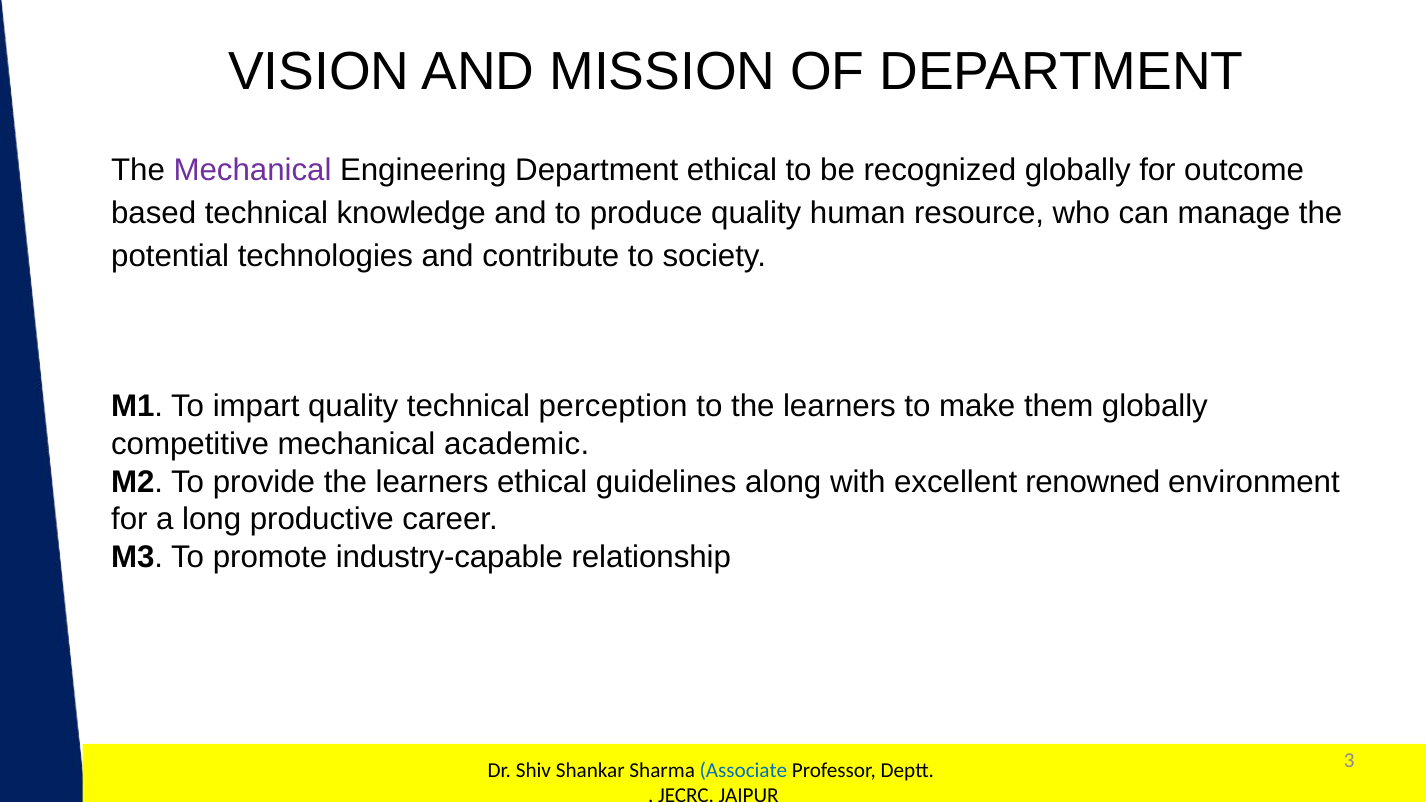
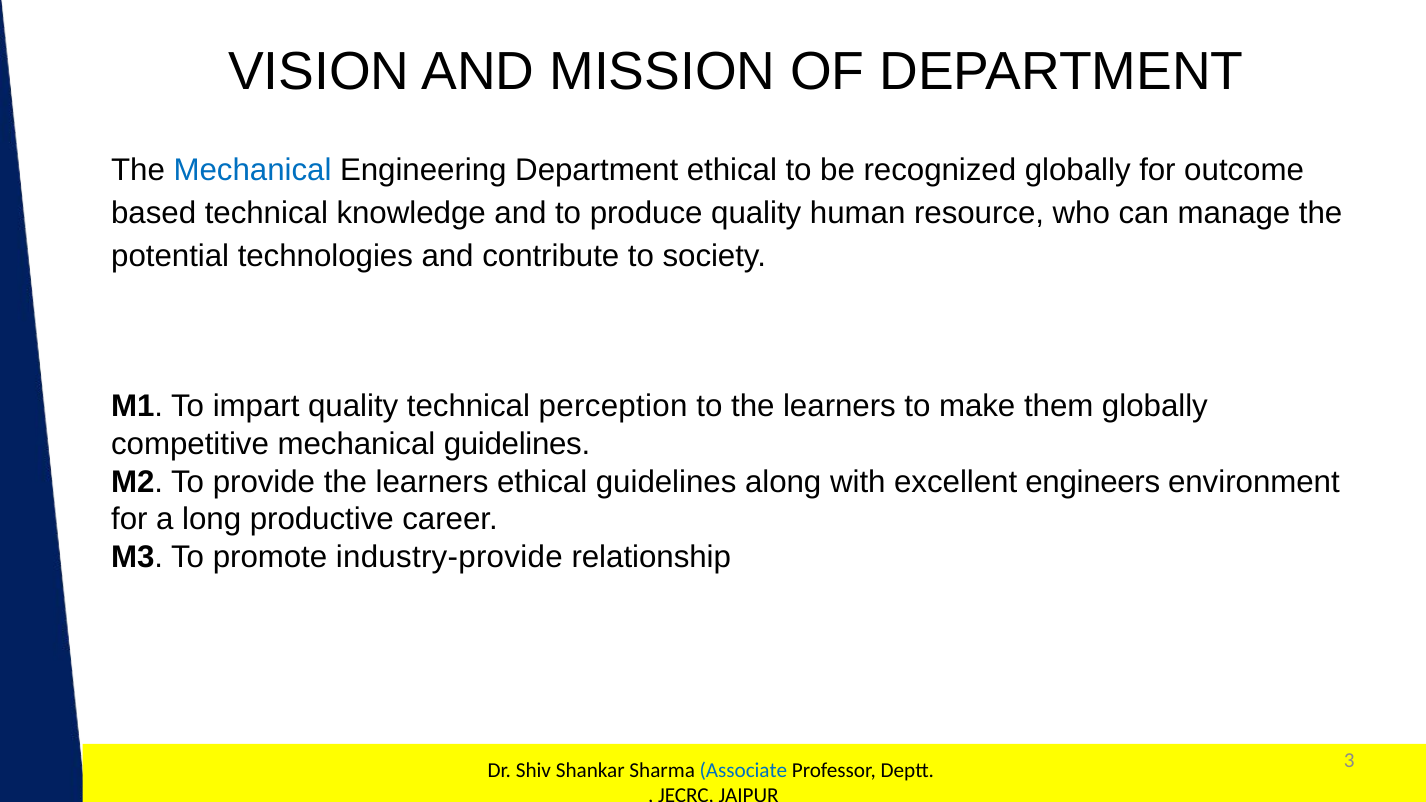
Mechanical at (253, 170) colour: purple -> blue
mechanical academic: academic -> guidelines
renowned: renowned -> engineers
industry-capable: industry-capable -> industry-provide
